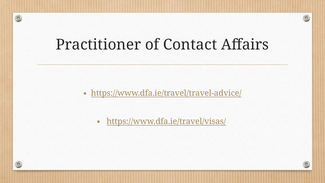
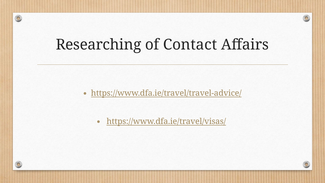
Practitioner: Practitioner -> Researching
